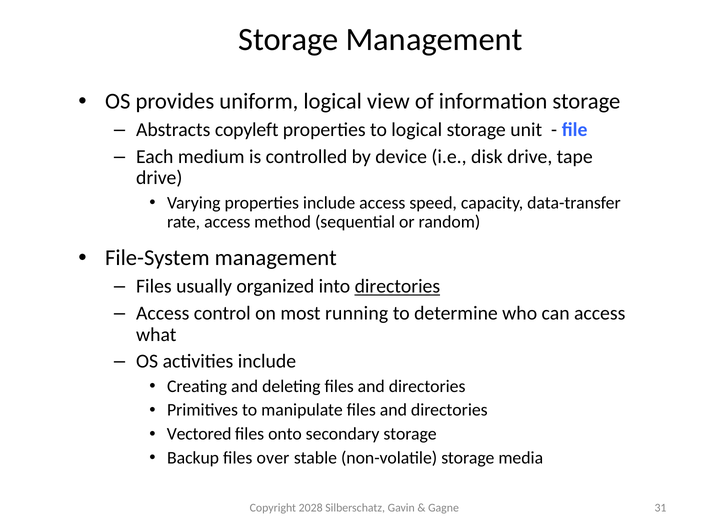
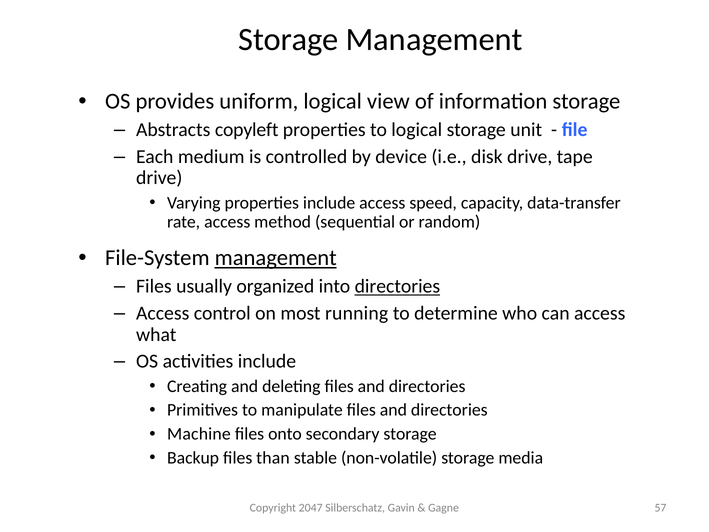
management at (276, 258) underline: none -> present
Vectored: Vectored -> Machine
over: over -> than
2028: 2028 -> 2047
31: 31 -> 57
